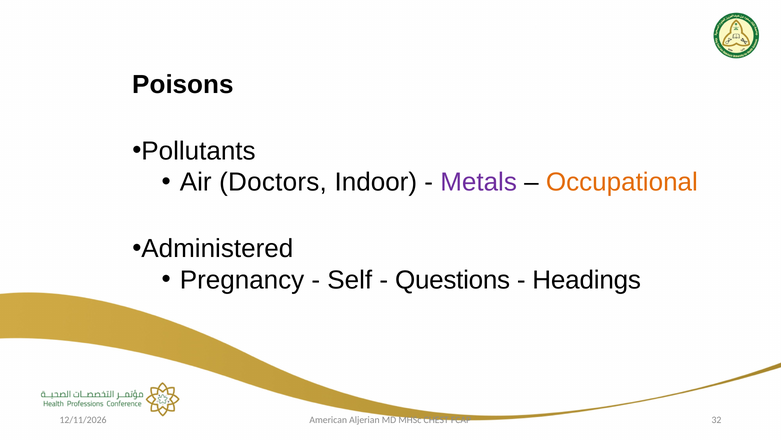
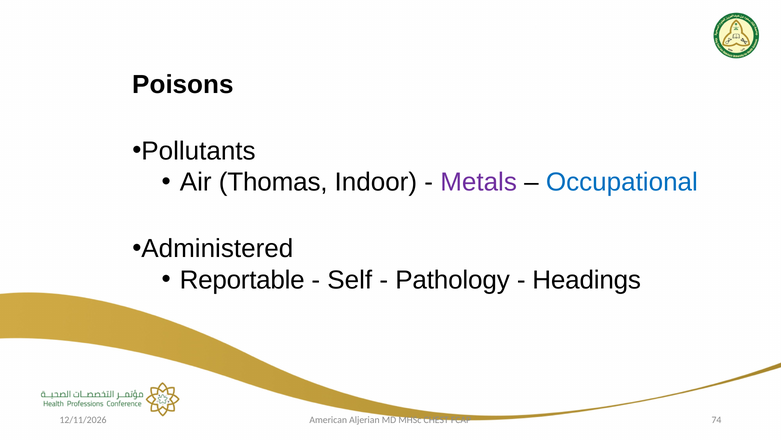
Doctors: Doctors -> Thomas
Occupational colour: orange -> blue
Pregnancy: Pregnancy -> Reportable
Questions: Questions -> Pathology
32: 32 -> 74
